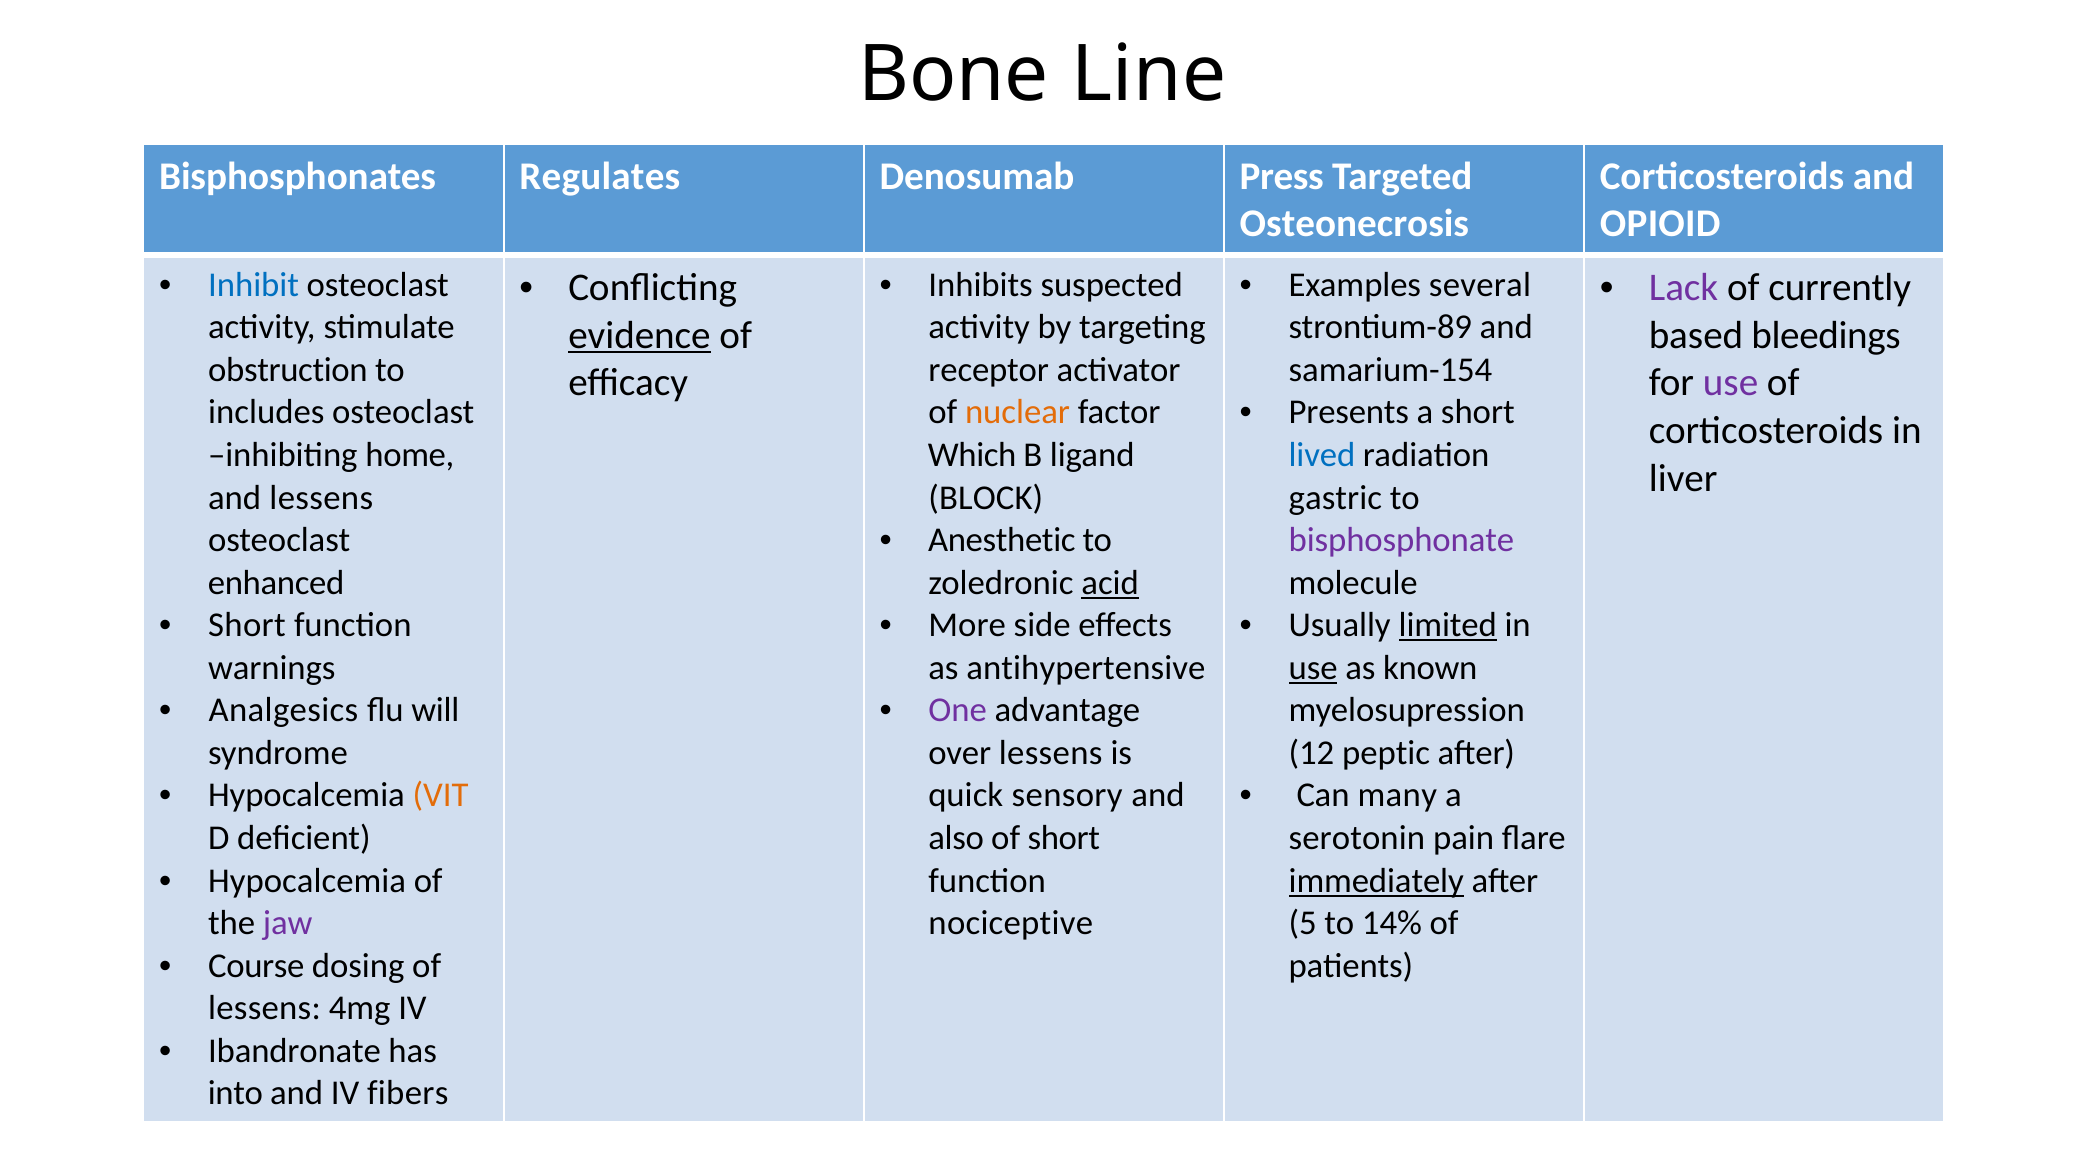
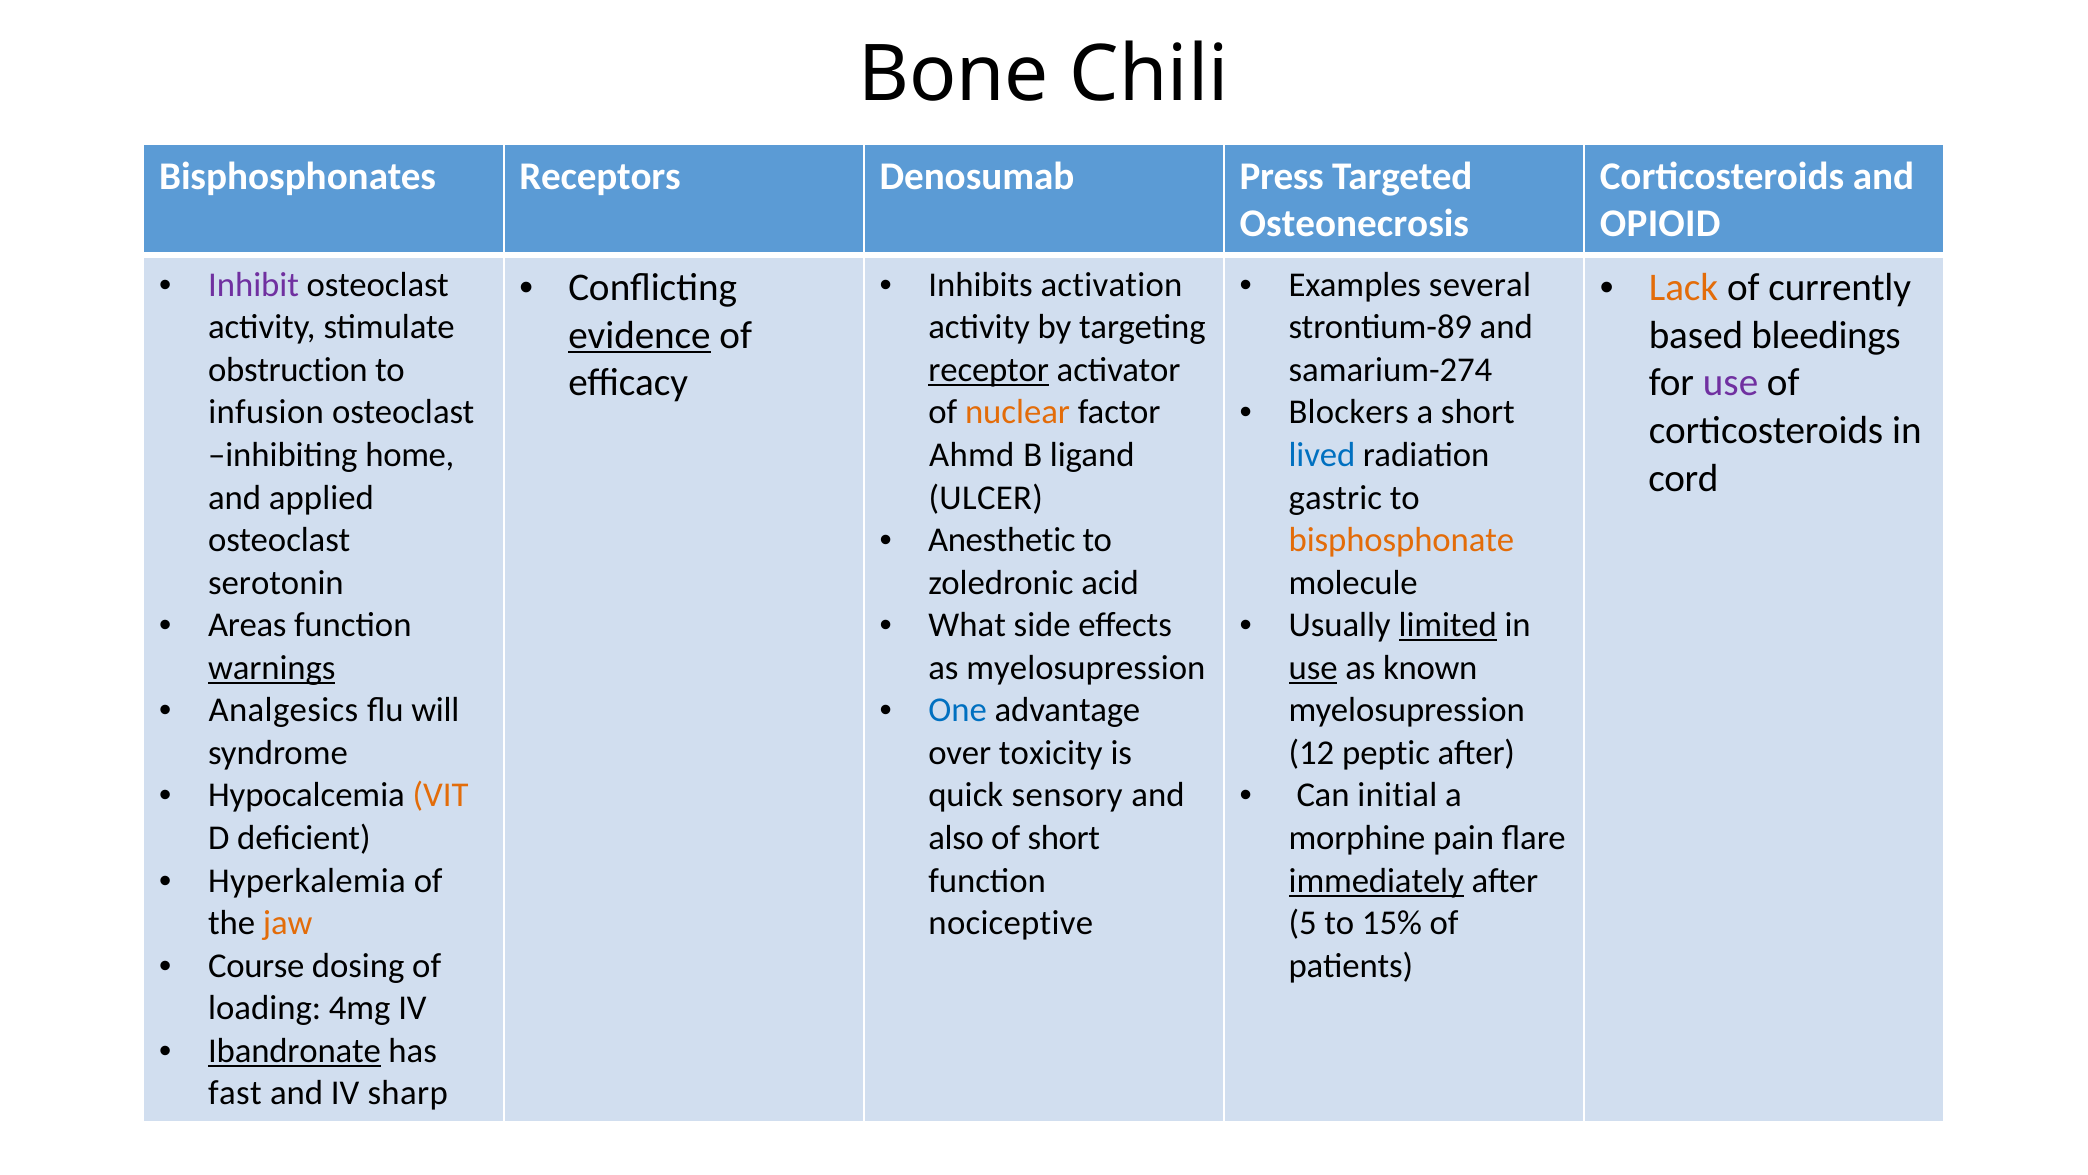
Line: Line -> Chili
Regulates: Regulates -> Receptors
Inhibit colour: blue -> purple
suspected: suspected -> activation
Lack colour: purple -> orange
receptor underline: none -> present
samarium-154: samarium-154 -> samarium-274
Presents: Presents -> Blockers
includes: includes -> infusion
Which: Which -> Ahmd
liver: liver -> cord
and lessens: lessens -> applied
BLOCK: BLOCK -> ULCER
bisphosphonate colour: purple -> orange
enhanced: enhanced -> serotonin
acid underline: present -> none
Short at (247, 625): Short -> Areas
More: More -> What
warnings underline: none -> present
as antihypertensive: antihypertensive -> myelosupression
One colour: purple -> blue
over lessens: lessens -> toxicity
many: many -> initial
serotonin: serotonin -> morphine
Hypocalcemia at (307, 880): Hypocalcemia -> Hyperkalemia
jaw colour: purple -> orange
14%: 14% -> 15%
lessens at (265, 1008): lessens -> loading
Ibandronate underline: none -> present
into: into -> fast
fibers: fibers -> sharp
